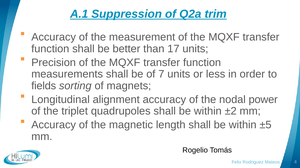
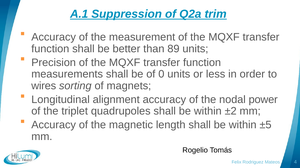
17: 17 -> 89
7: 7 -> 0
fields: fields -> wires
